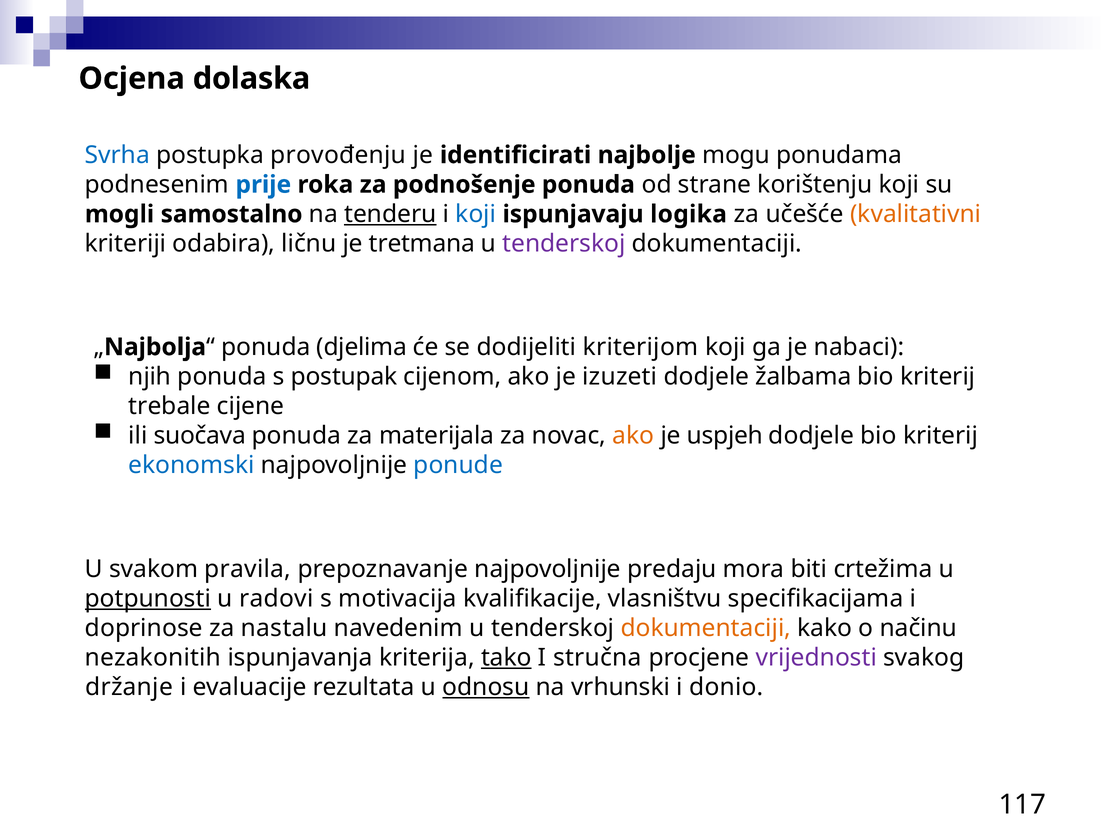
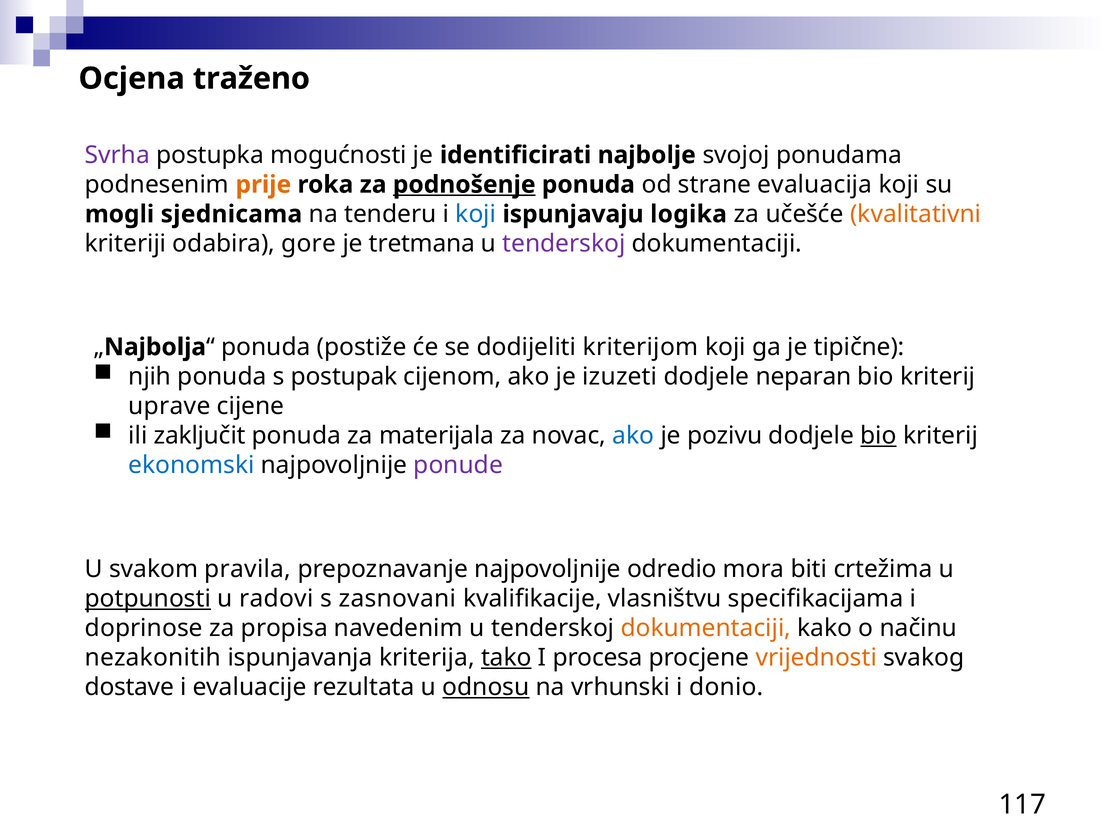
dolaska: dolaska -> traženo
Svrha colour: blue -> purple
provođenju: provođenju -> mogućnosti
mogu: mogu -> svojoj
prije colour: blue -> orange
podnošenje underline: none -> present
korištenju: korištenju -> evaluacija
samostalno: samostalno -> sjednicama
tenderu underline: present -> none
ličnu: ličnu -> gore
djelima: djelima -> postiže
nabaci: nabaci -> tipične
žalbama: žalbama -> neparan
trebale: trebale -> uprave
suočava: suočava -> zaključit
ako at (633, 436) colour: orange -> blue
uspjeh: uspjeh -> pozivu
bio at (879, 436) underline: none -> present
ponude colour: blue -> purple
predaju: predaju -> odredio
motivacija: motivacija -> zasnovani
nastalu: nastalu -> propisa
stručna: stručna -> procesa
vrijednosti colour: purple -> orange
držanje: držanje -> dostave
